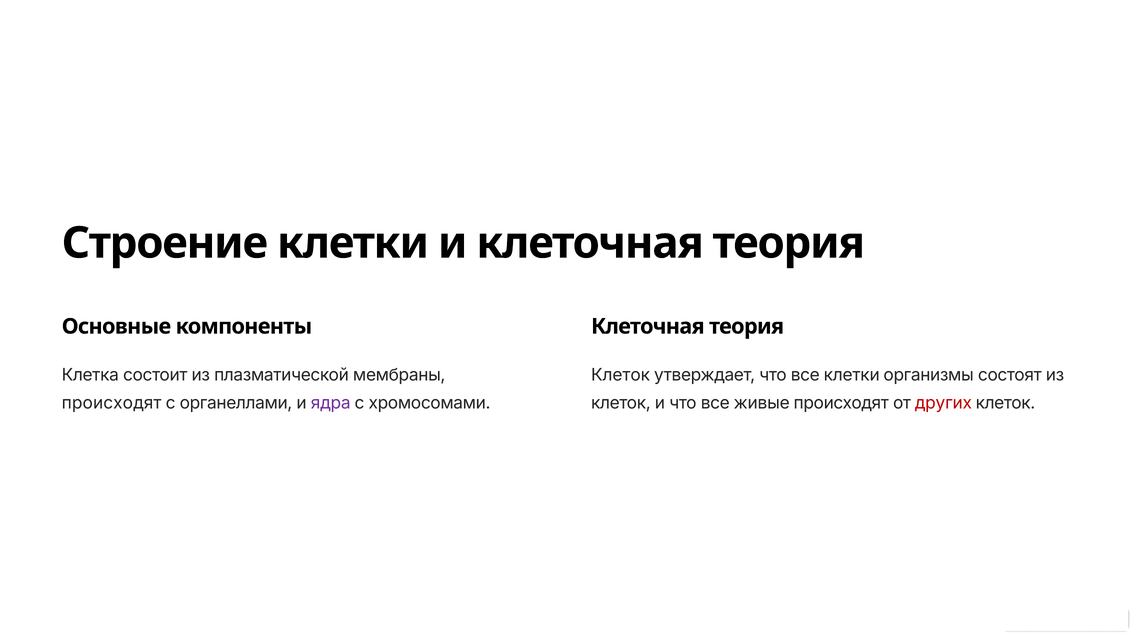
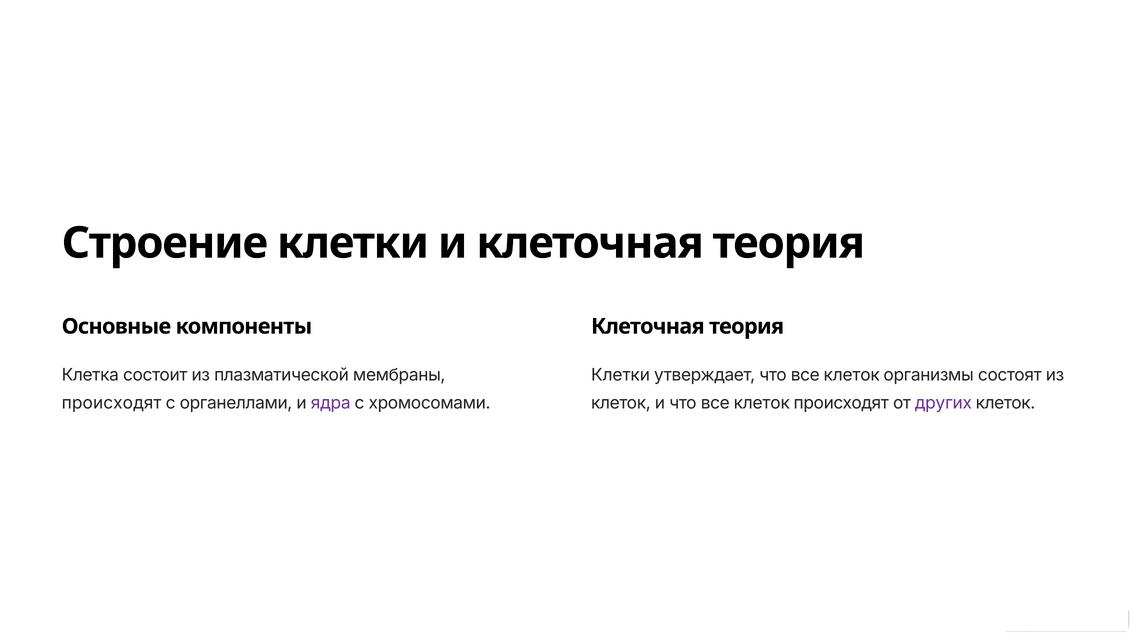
Клеток at (621, 375): Клеток -> Клетки
утверждает что все клетки: клетки -> клеток
и что все живые: живые -> клеток
других colour: red -> purple
